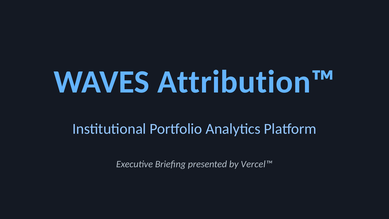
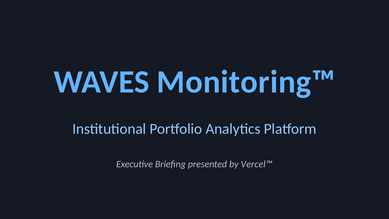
Attribution™: Attribution™ -> Monitoring™
